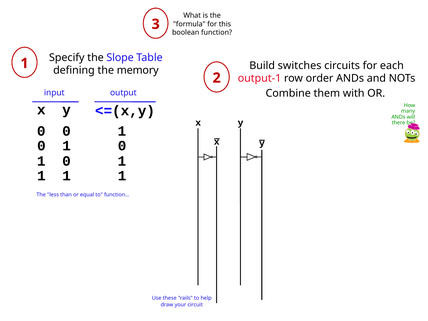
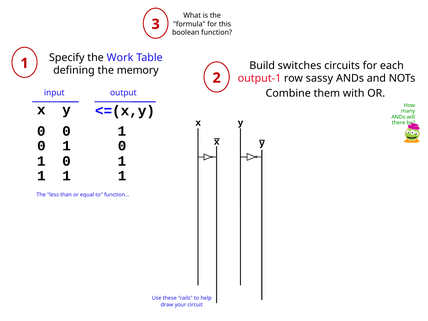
Slope: Slope -> Work
order: order -> sassy
